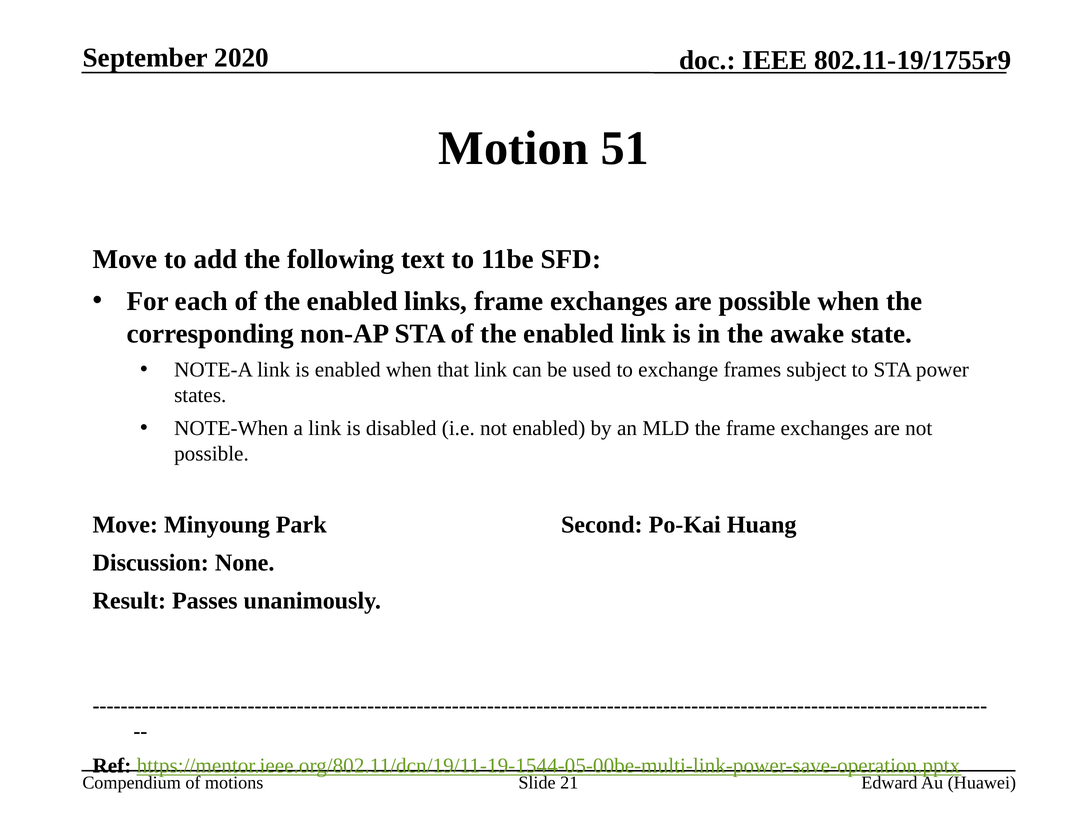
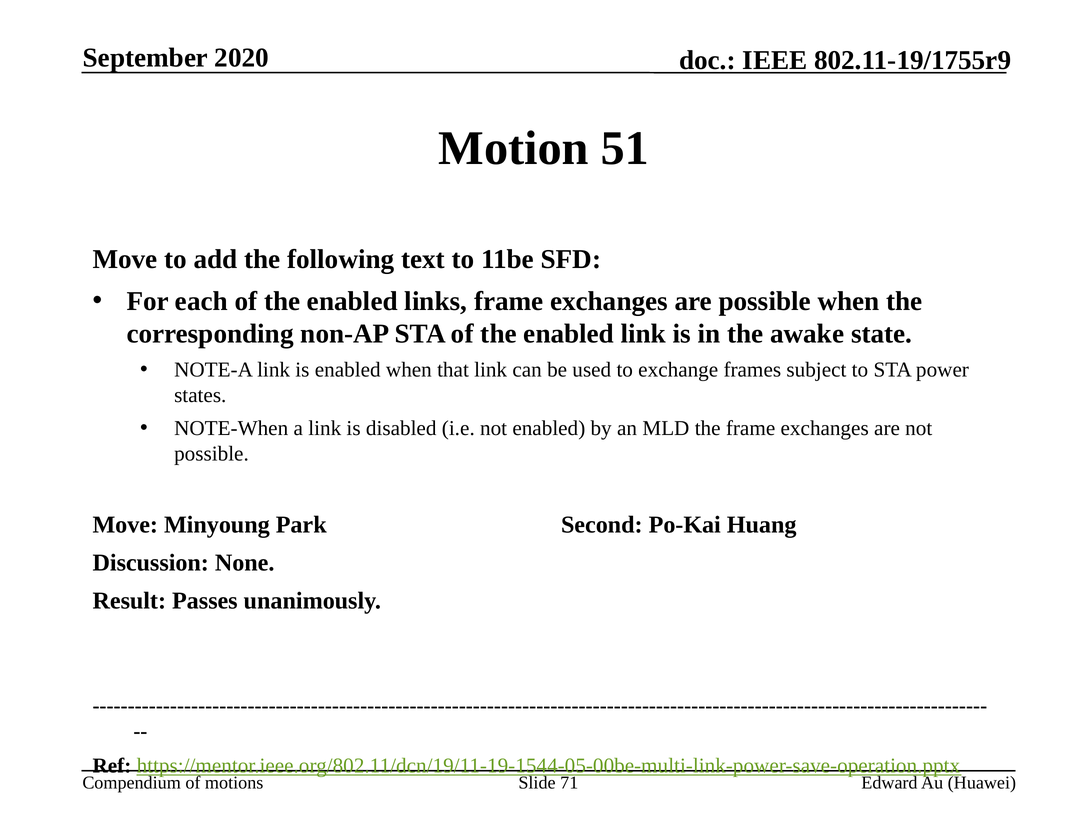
21: 21 -> 71
